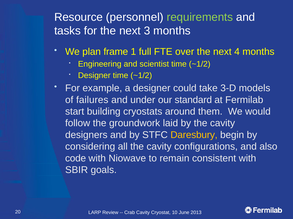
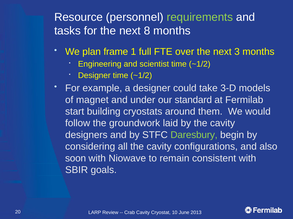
3: 3 -> 8
4: 4 -> 3
failures: failures -> magnet
Daresbury colour: yellow -> light green
code: code -> soon
